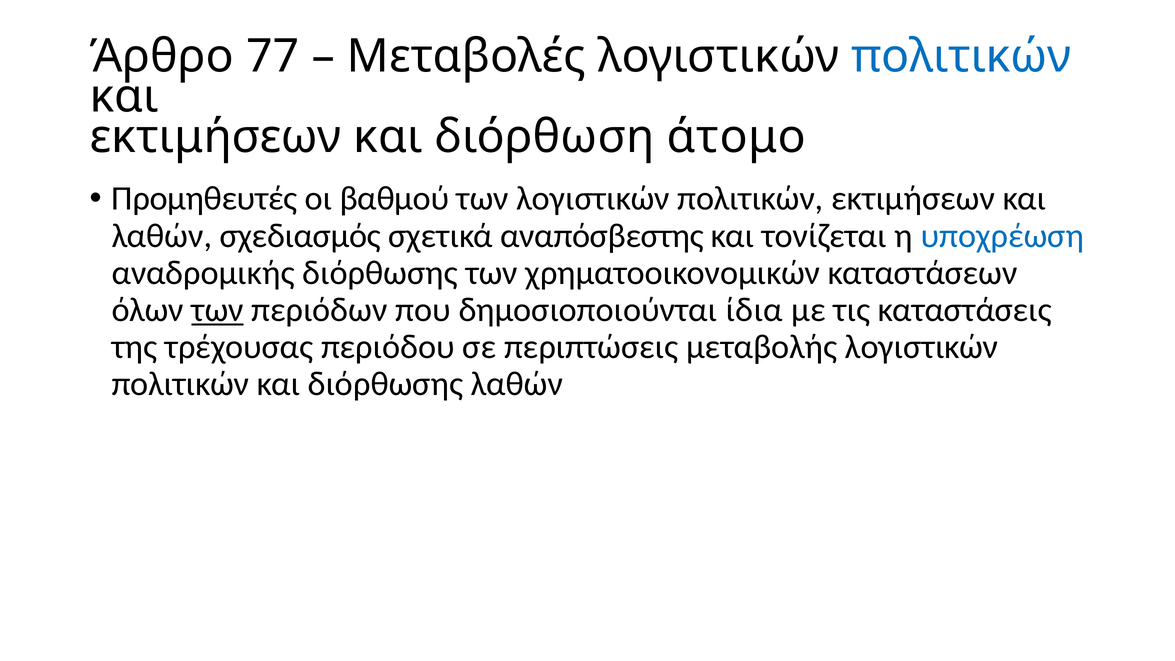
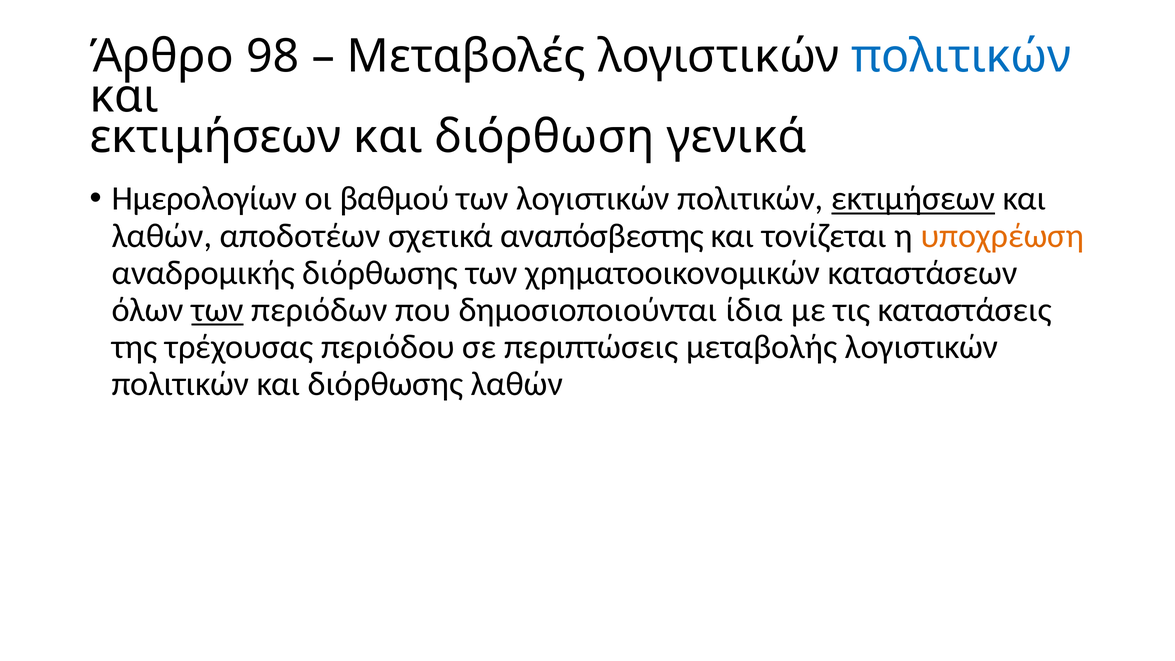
77: 77 -> 98
άτομο: άτομο -> γενικά
Προμηθευτές: Προμηθευτές -> Ημερολογίων
εκτιμήσεων at (913, 199) underline: none -> present
σχεδιασμός: σχεδιασμός -> αποδοτέων
υποχρέωση colour: blue -> orange
